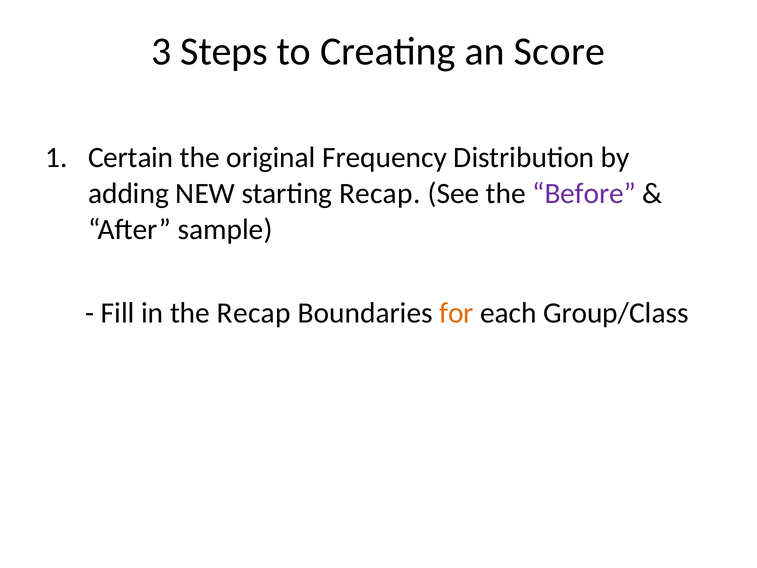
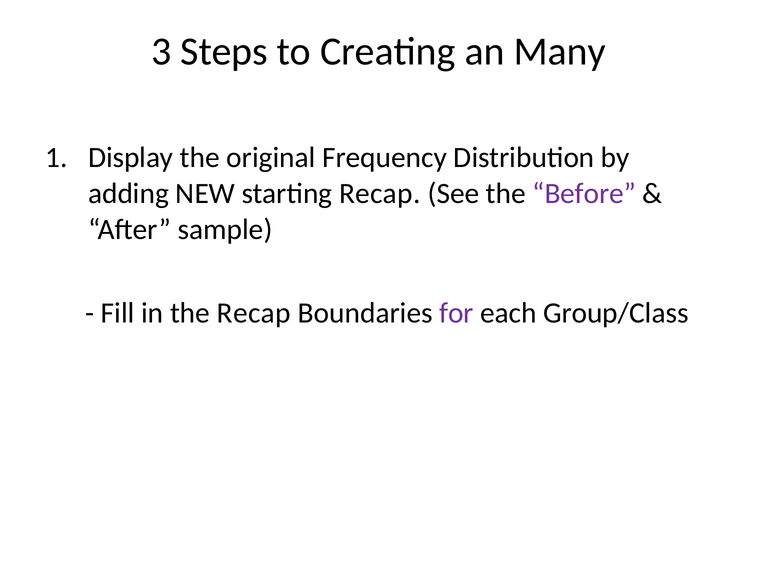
Score: Score -> Many
Certain: Certain -> Display
for colour: orange -> purple
